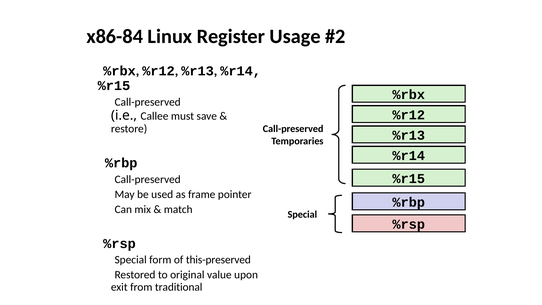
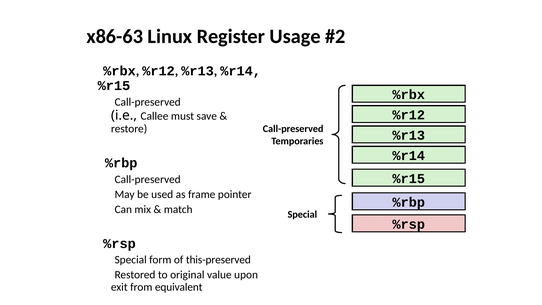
x86-84: x86-84 -> x86-63
traditional: traditional -> equivalent
